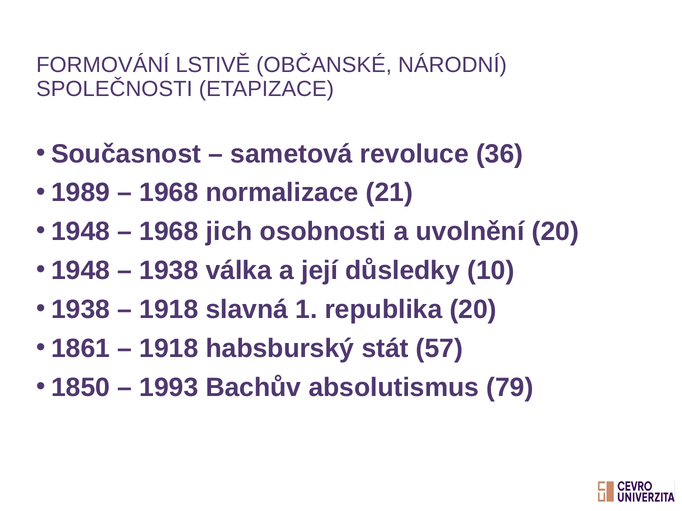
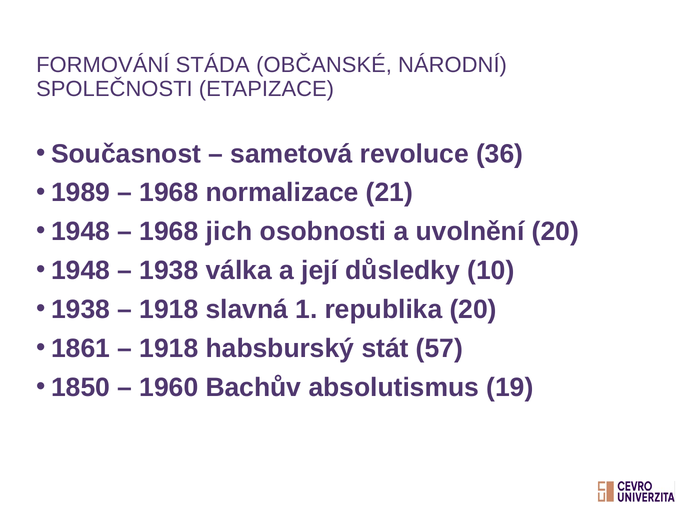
LSTIVĚ: LSTIVĚ -> STÁDA
1993: 1993 -> 1960
79: 79 -> 19
